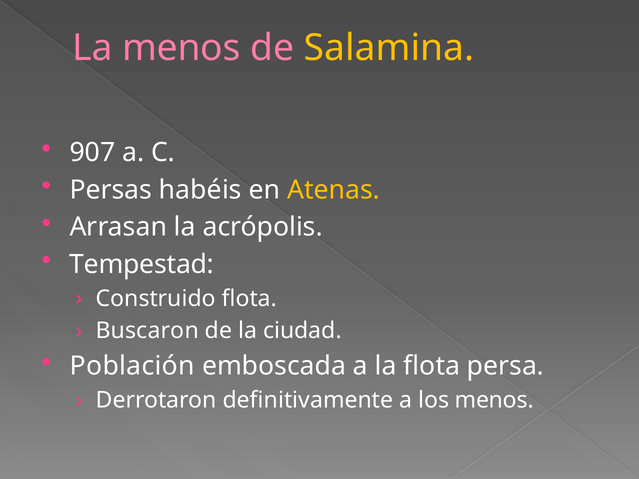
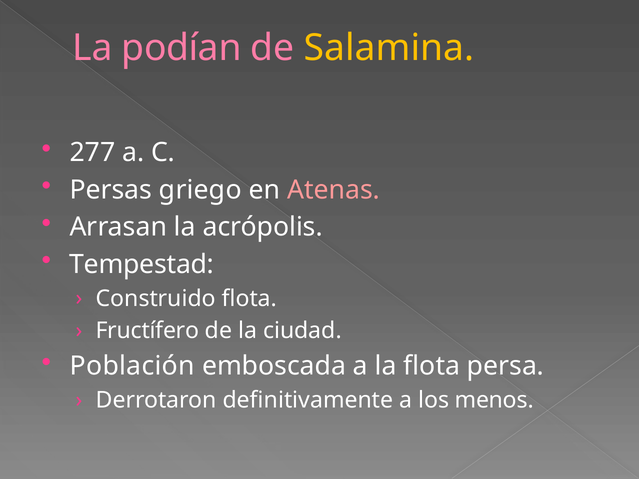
La menos: menos -> podían
907: 907 -> 277
habéis: habéis -> griego
Atenas colour: yellow -> pink
Buscaron: Buscaron -> Fructífero
